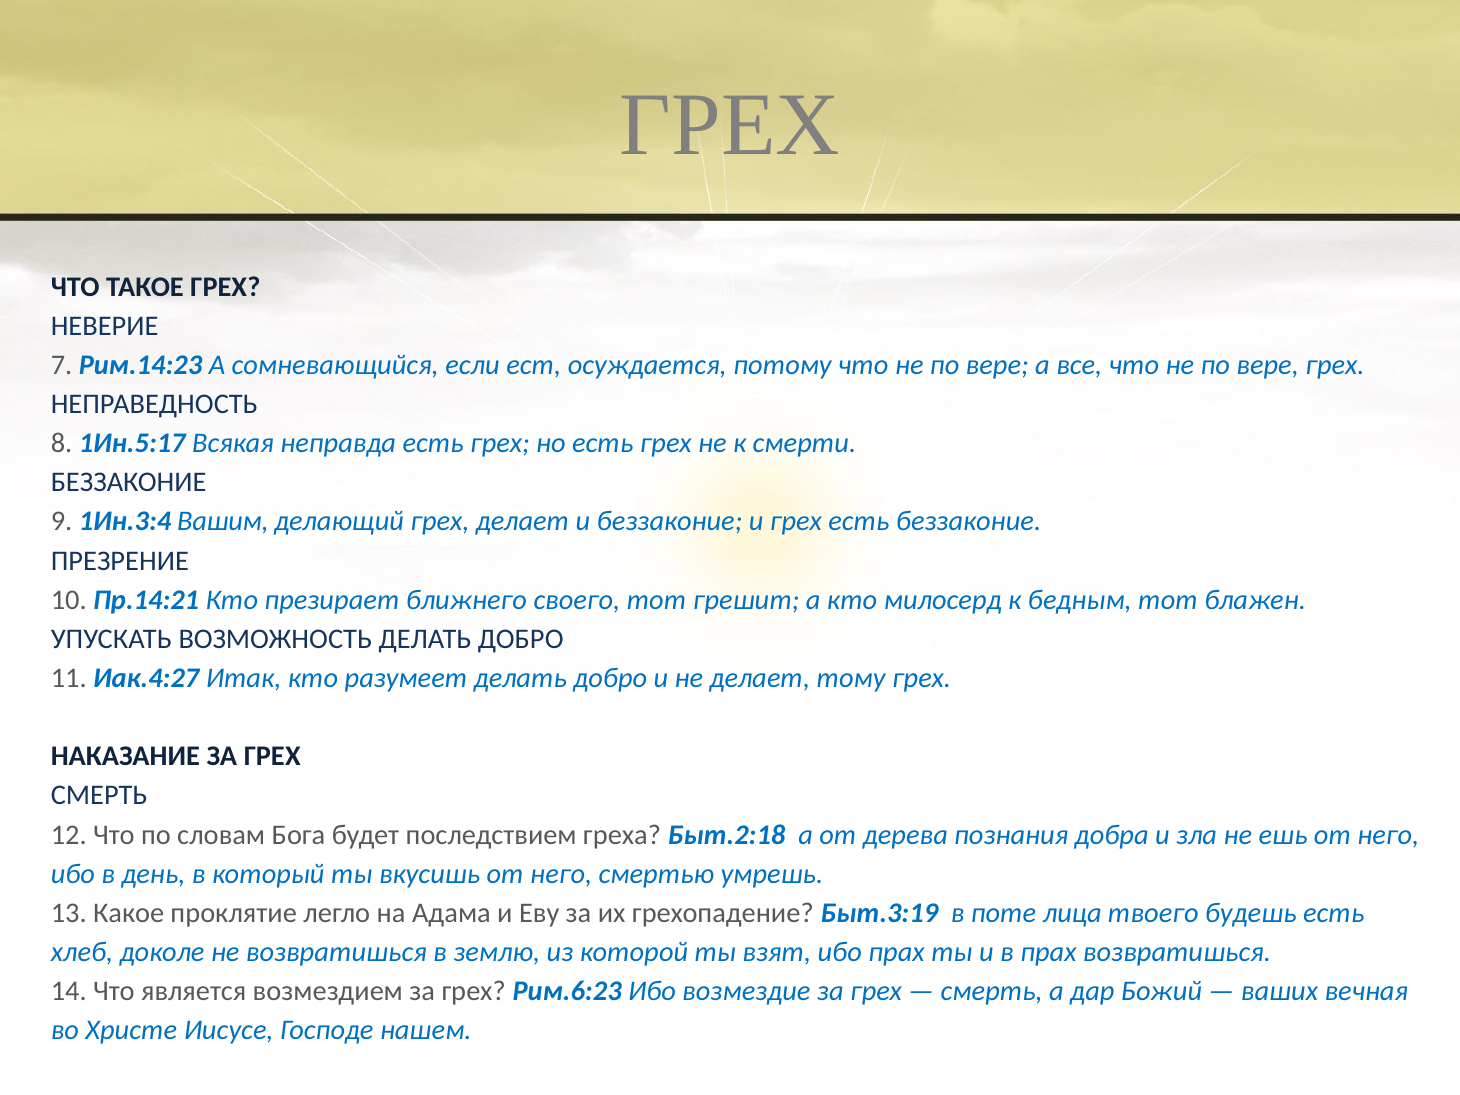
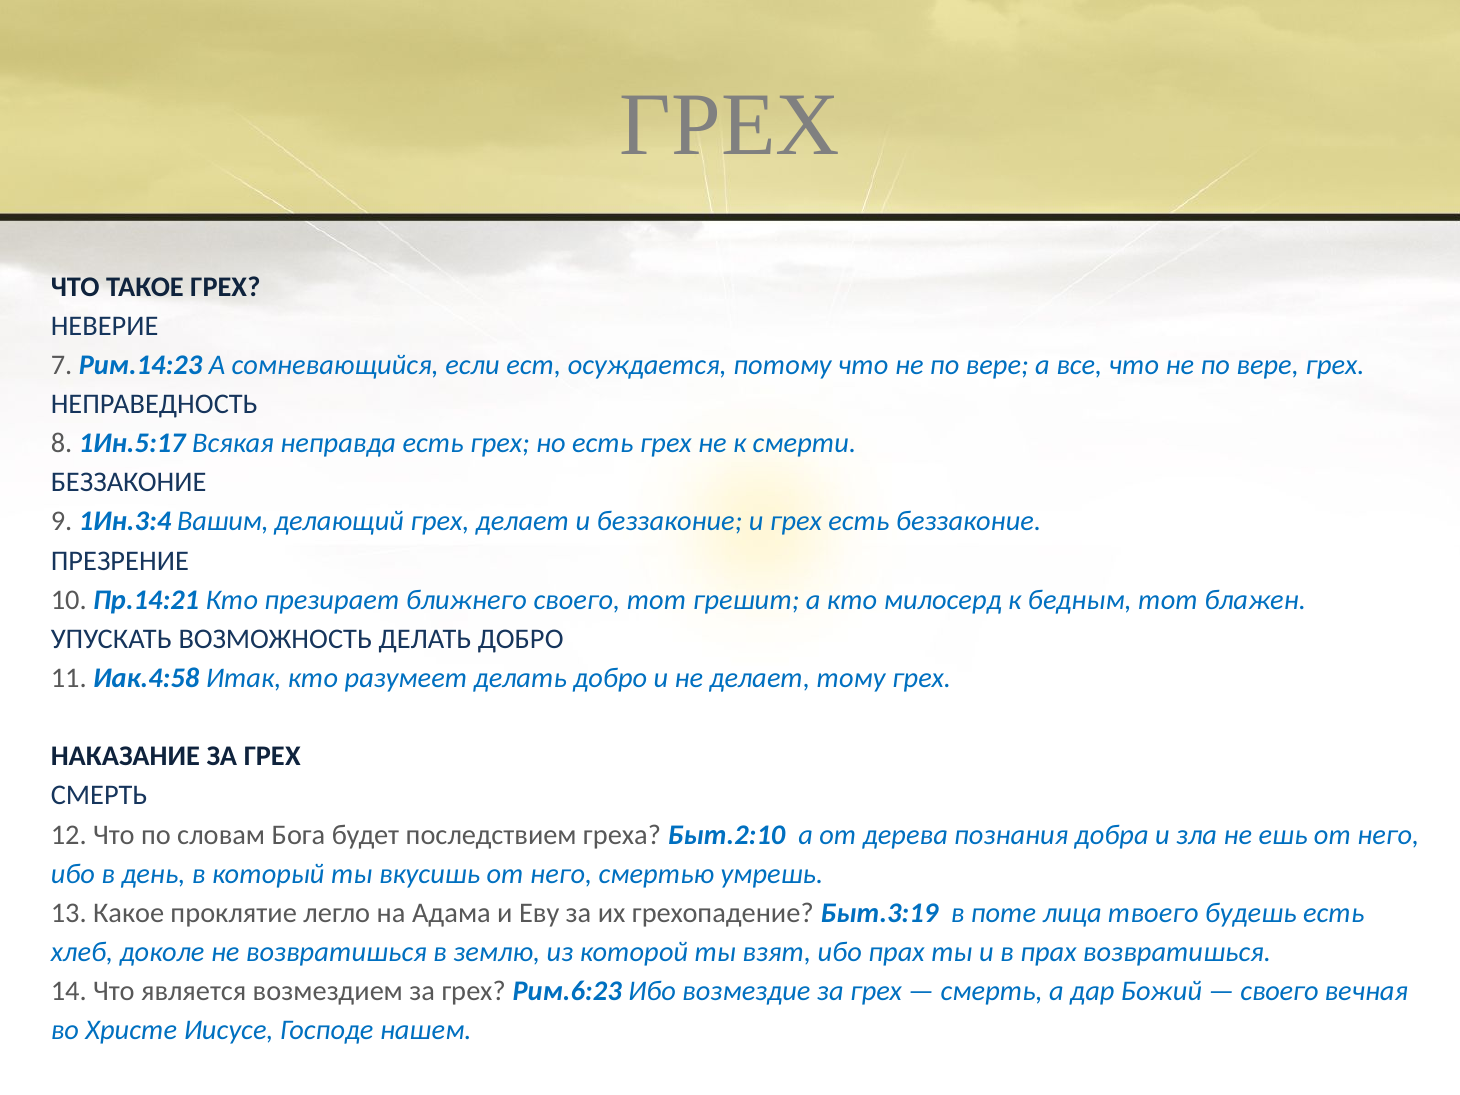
Иак.4:27: Иак.4:27 -> Иак.4:58
Быт.2:18: Быт.2:18 -> Быт.2:10
ваших at (1279, 991): ваших -> своего
